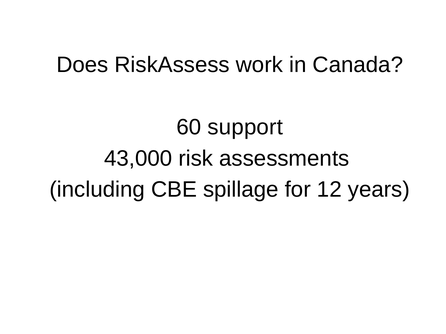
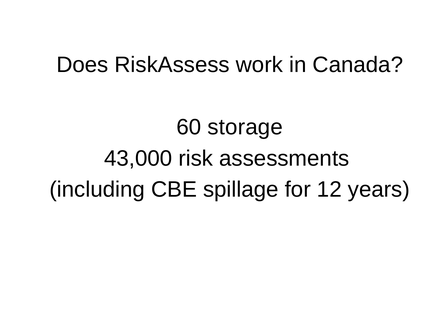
support: support -> storage
